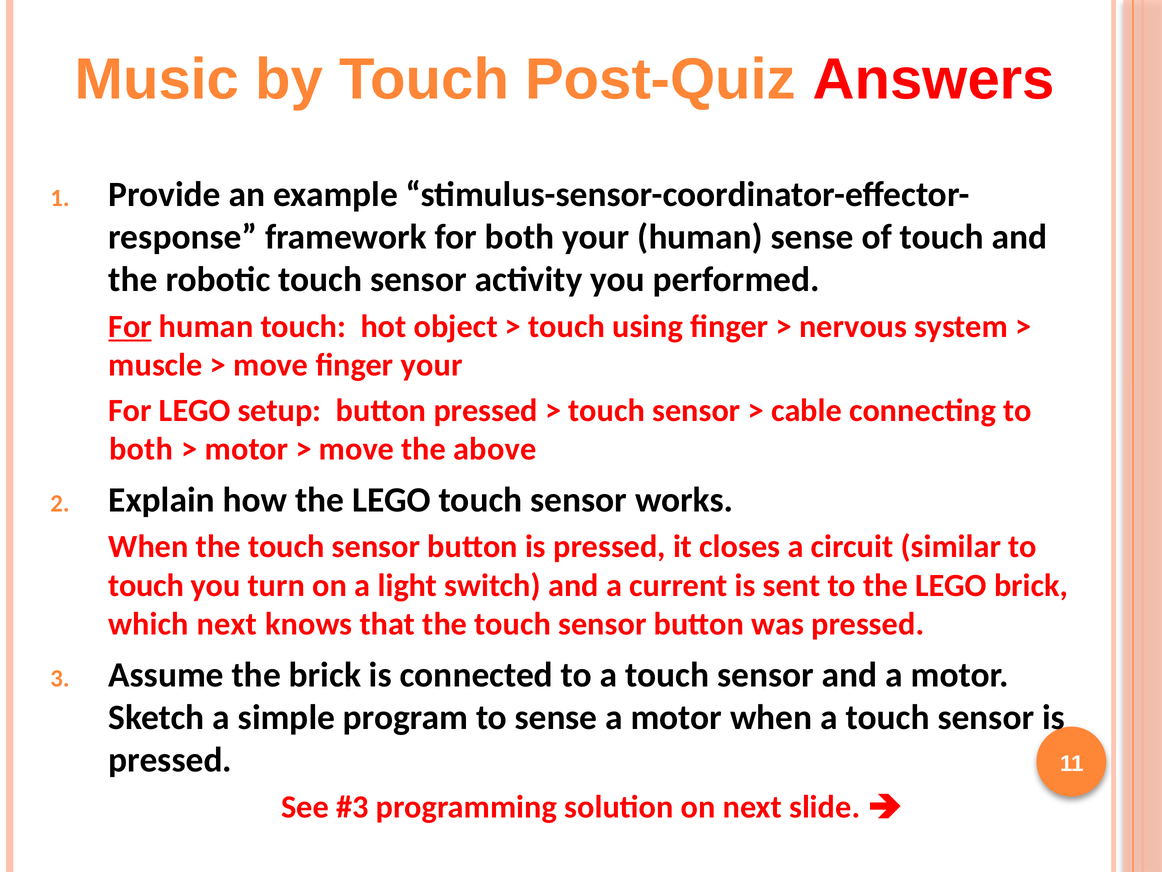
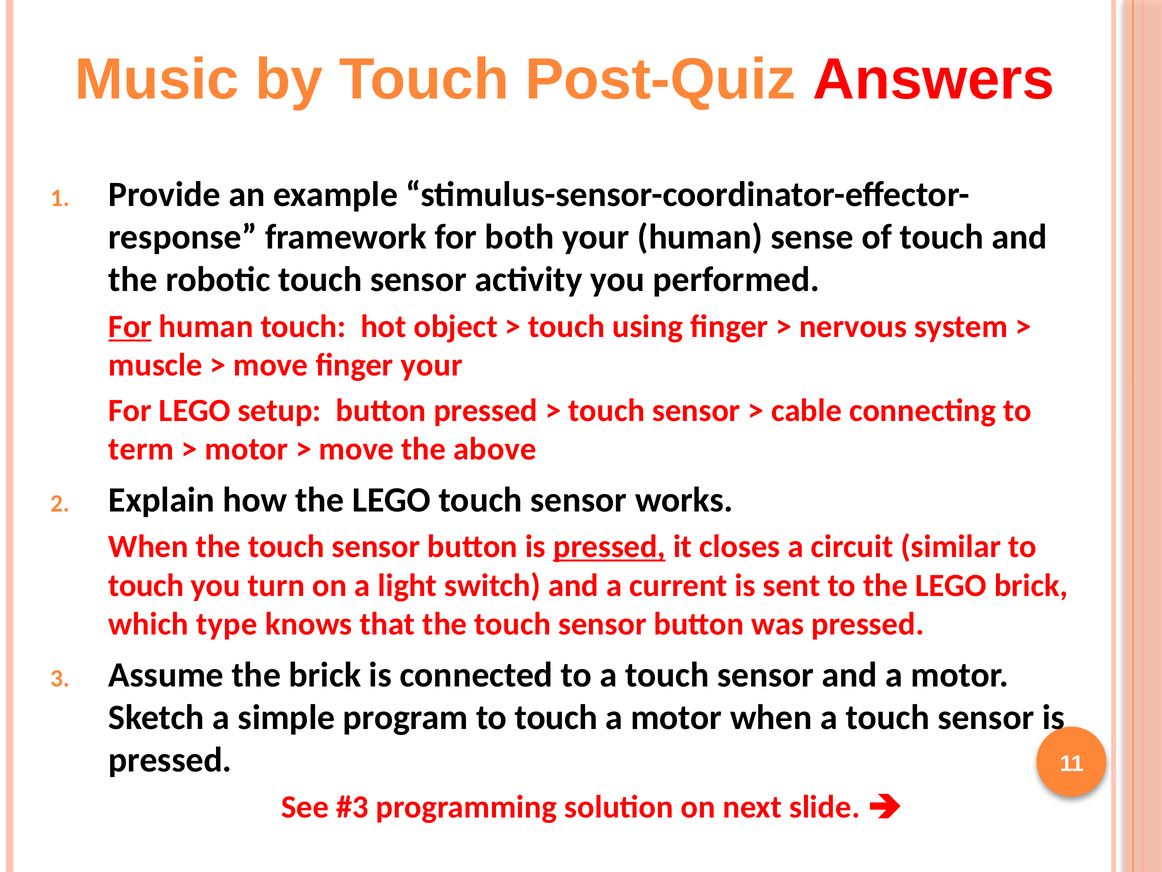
both at (141, 449): both -> term
pressed at (609, 546) underline: none -> present
which next: next -> type
program to sense: sense -> touch
